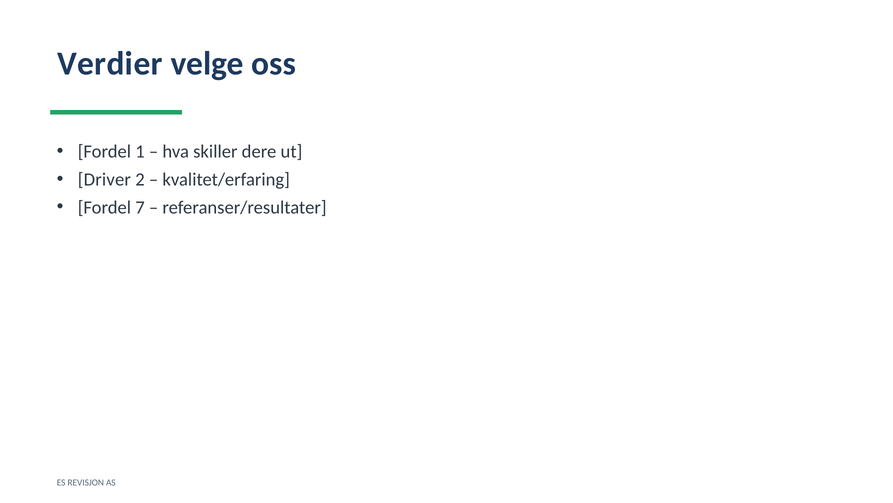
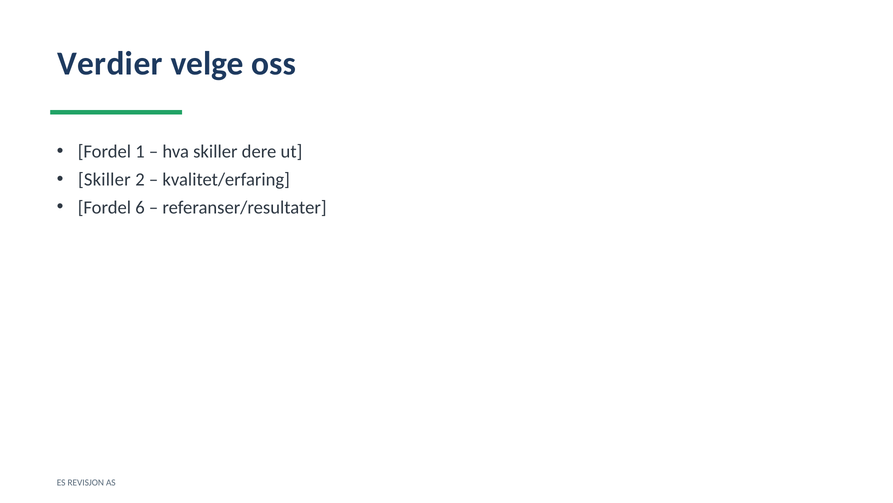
Driver at (104, 179): Driver -> Skiller
7: 7 -> 6
